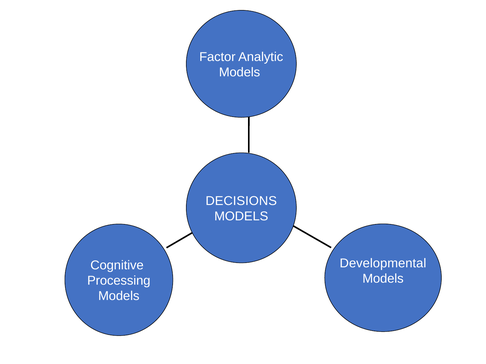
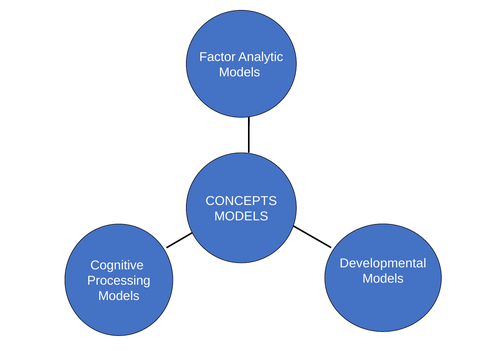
DECISIONS: DECISIONS -> CONCEPTS
